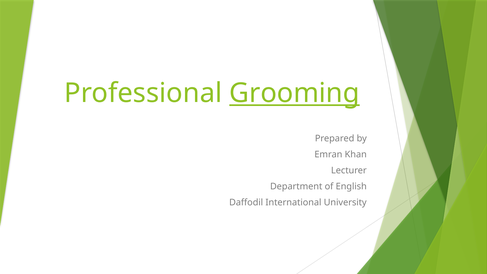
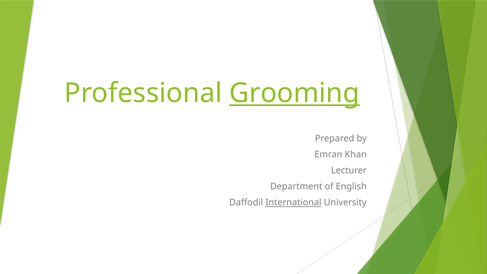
International underline: none -> present
